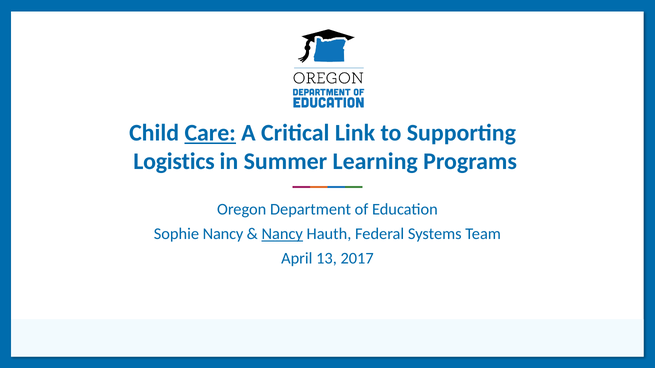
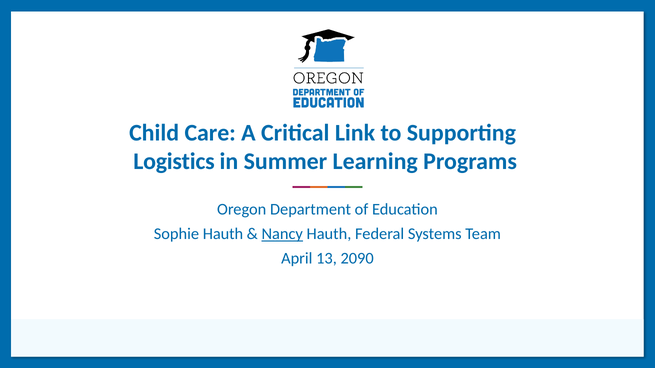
Care underline: present -> none
Sophie Nancy: Nancy -> Hauth
2017: 2017 -> 2090
